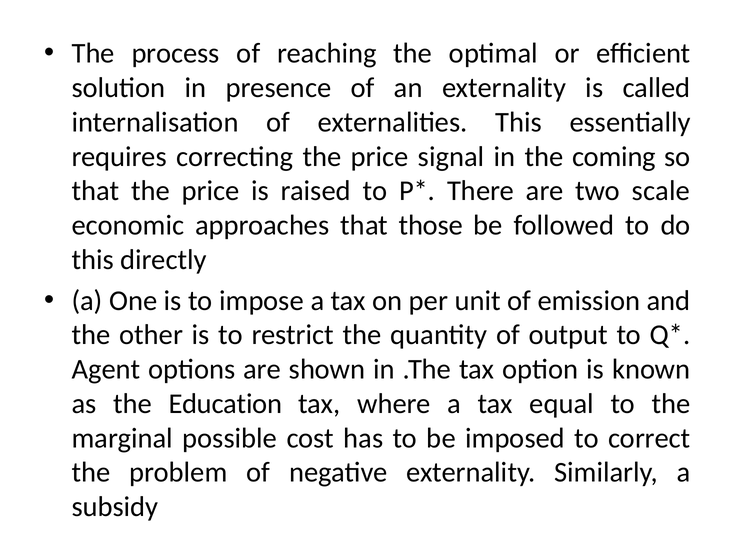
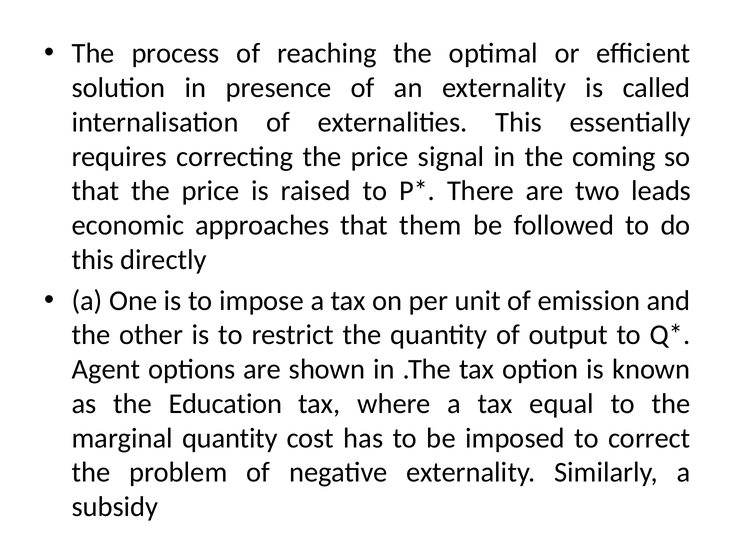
scale: scale -> leads
those: those -> them
marginal possible: possible -> quantity
